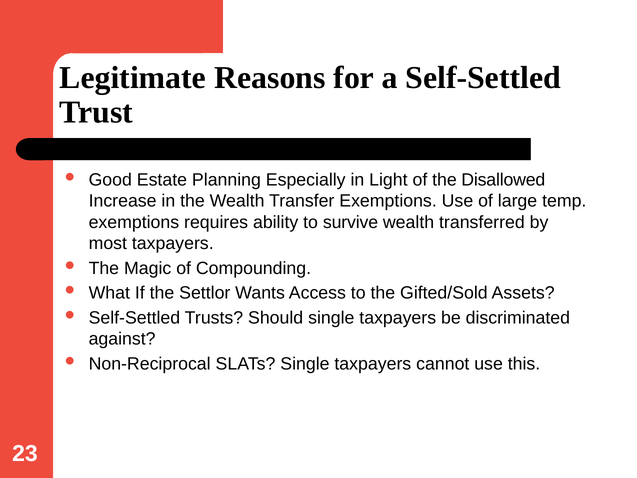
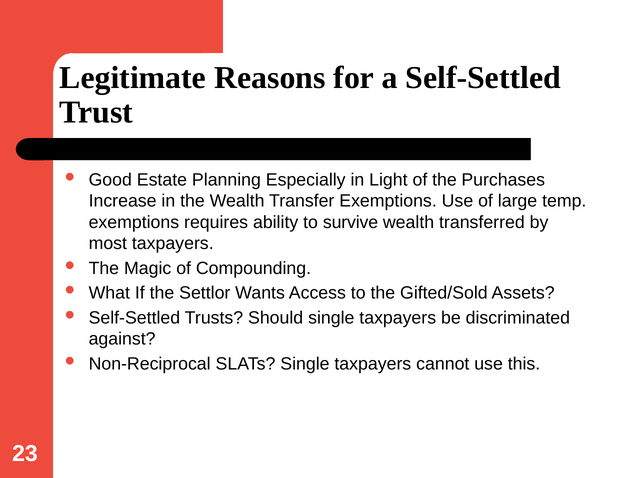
Disallowed: Disallowed -> Purchases
